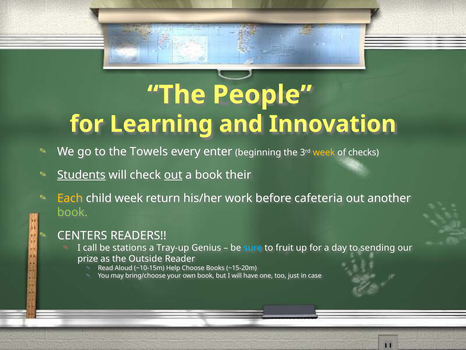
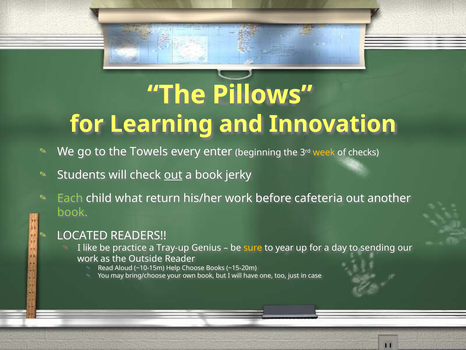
People: People -> Pillows
Students underline: present -> none
their: their -> jerky
Each colour: yellow -> light green
child week: week -> what
CENTERS: CENTERS -> LOCATED
call: call -> like
stations: stations -> practice
sure colour: light blue -> yellow
fruit: fruit -> year
prize at (88, 259): prize -> work
